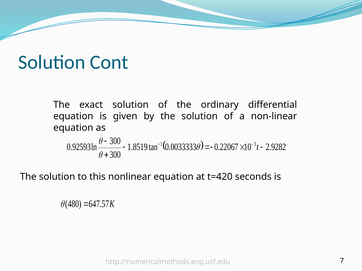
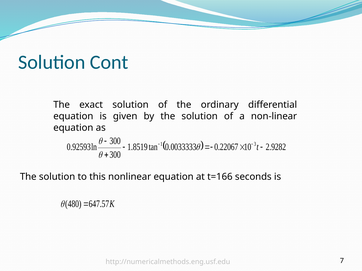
t=420: t=420 -> t=166
